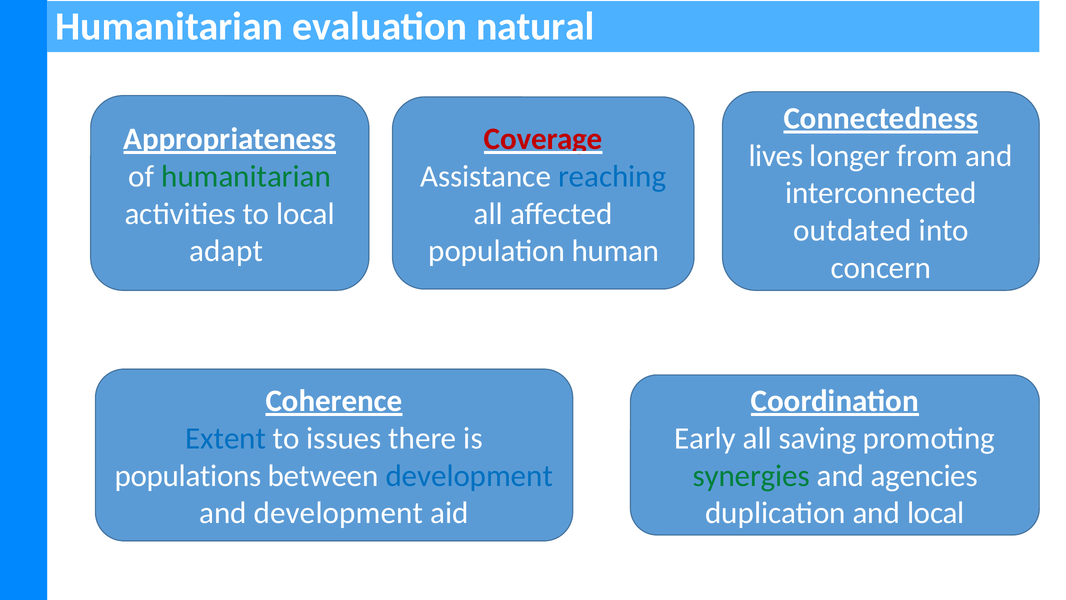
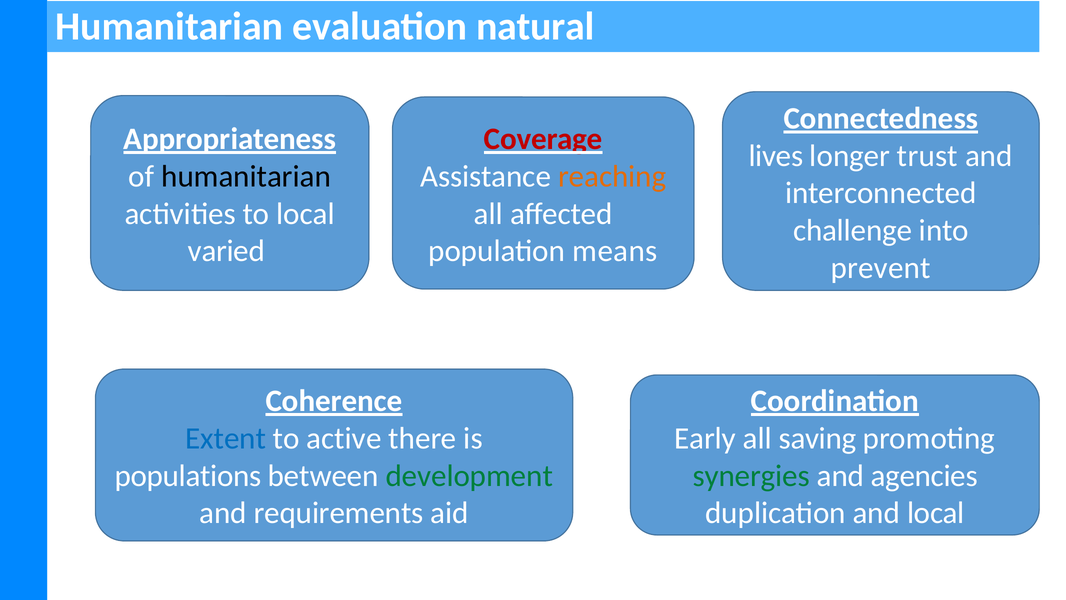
from: from -> trust
humanitarian at (246, 176) colour: green -> black
reaching colour: blue -> orange
outdated: outdated -> challenge
adapt: adapt -> varied
human: human -> means
concern: concern -> prevent
issues: issues -> active
development at (469, 476) colour: blue -> green
and development: development -> requirements
